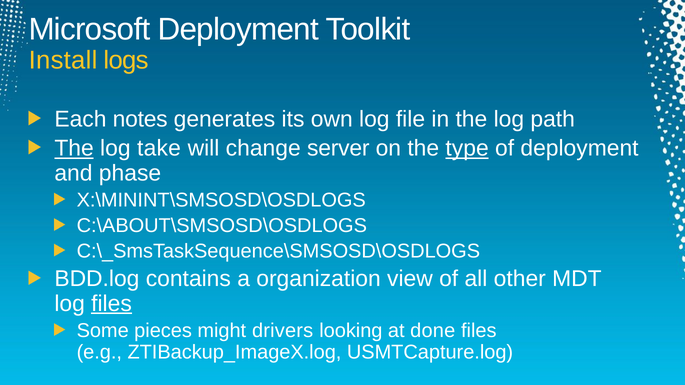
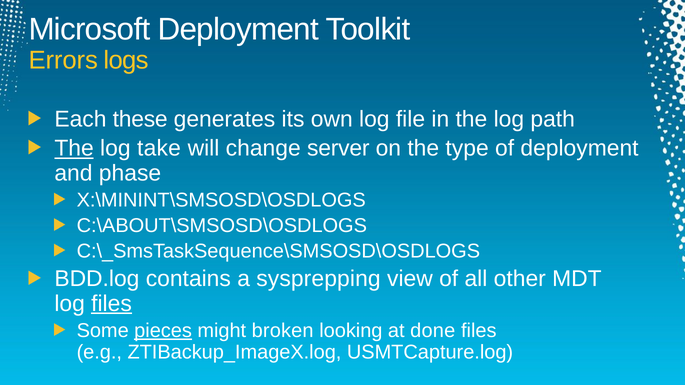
Install: Install -> Errors
notes: notes -> these
type underline: present -> none
organization: organization -> sysprepping
pieces underline: none -> present
drivers: drivers -> broken
